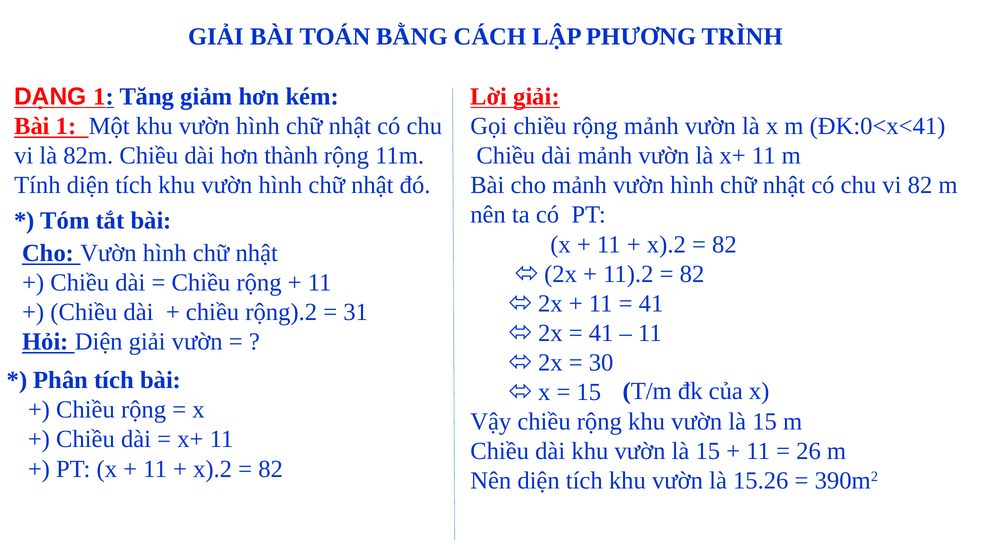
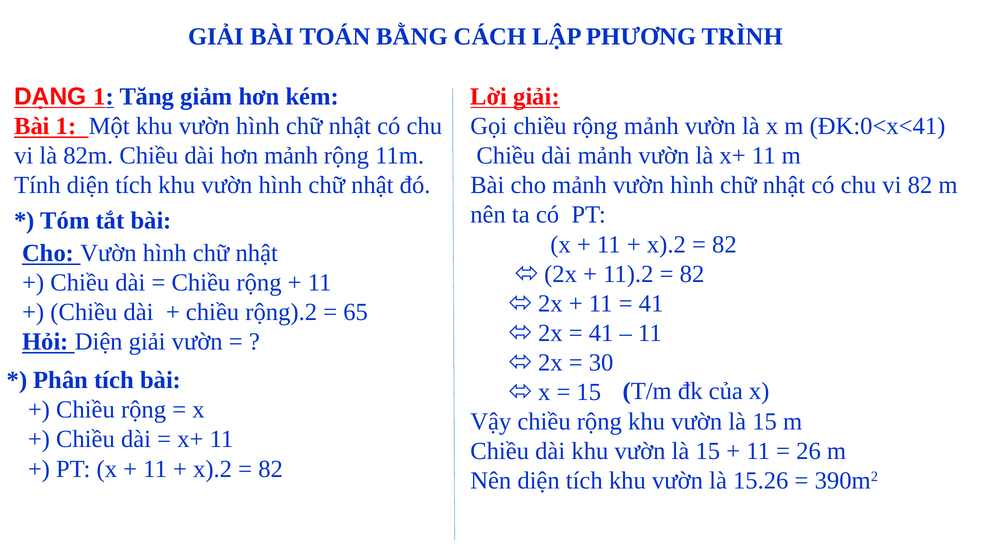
hơn thành: thành -> mảnh
31: 31 -> 65
